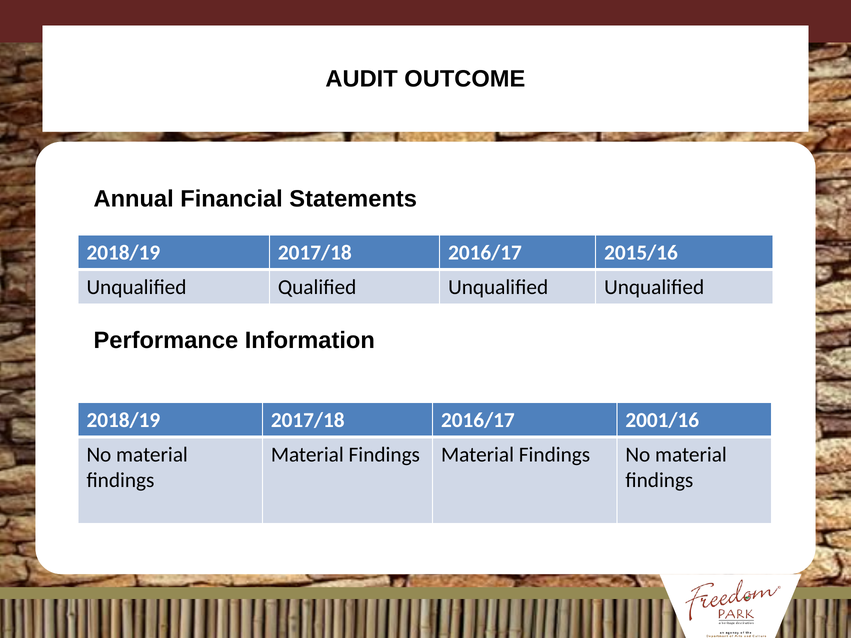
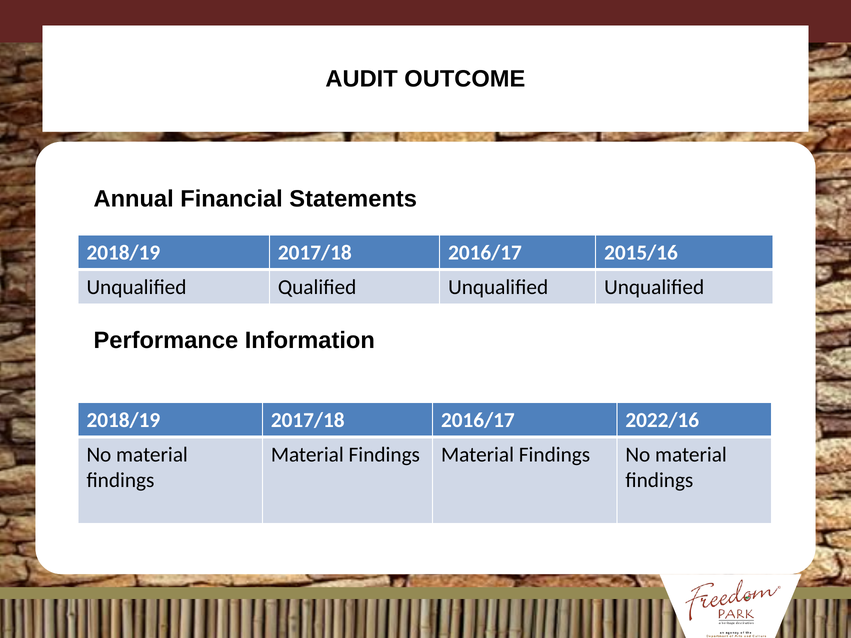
2001/16: 2001/16 -> 2022/16
